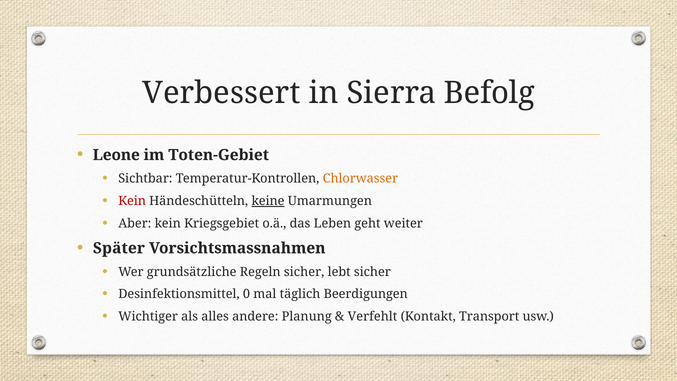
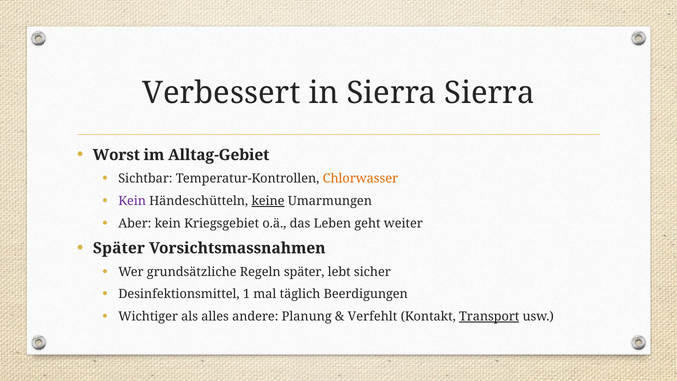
Sierra Befolg: Befolg -> Sierra
Leone: Leone -> Worst
Toten-Gebiet: Toten-Gebiet -> Alltag-Gebiet
Kein at (132, 201) colour: red -> purple
Regeln sicher: sicher -> später
0: 0 -> 1
Transport underline: none -> present
